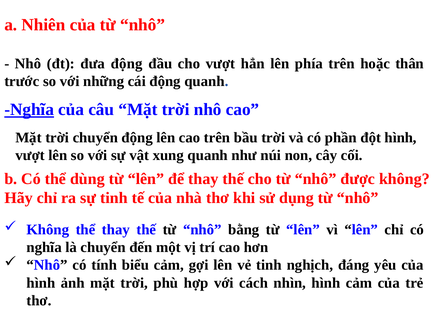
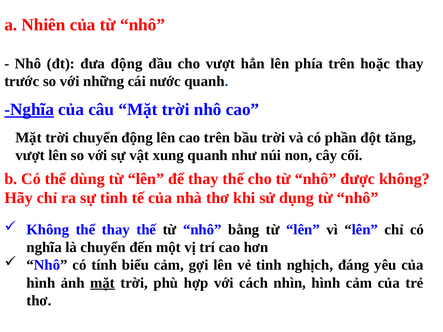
hoặc thân: thân -> thay
cái động: động -> nước
đột hình: hình -> tăng
mặt at (103, 283) underline: none -> present
